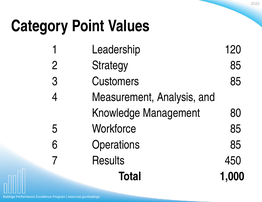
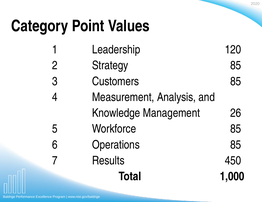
80: 80 -> 26
